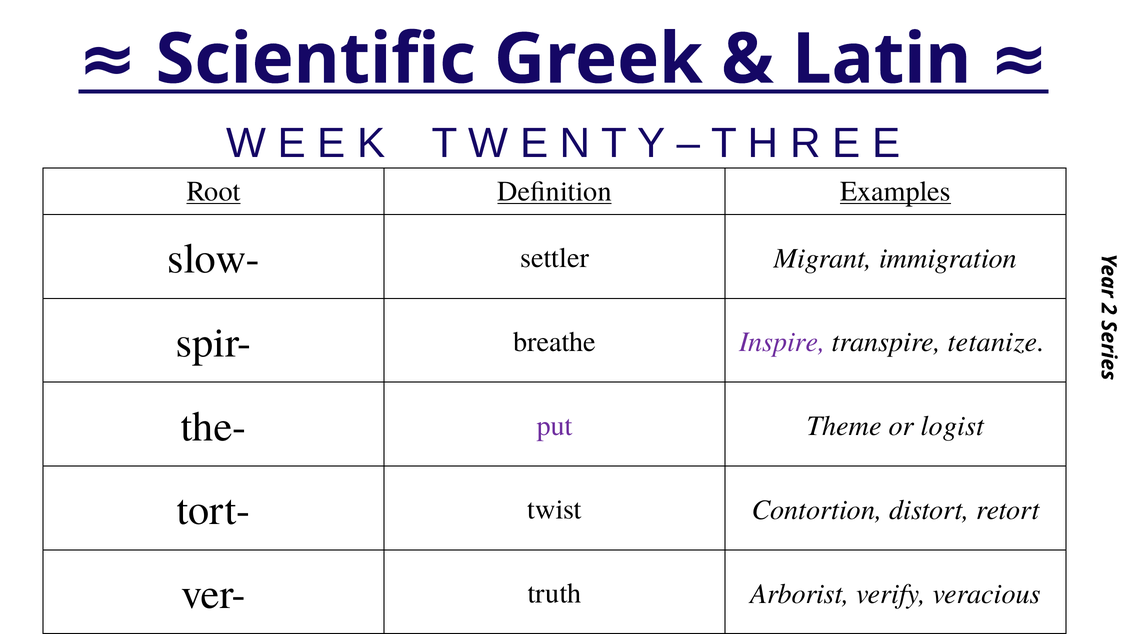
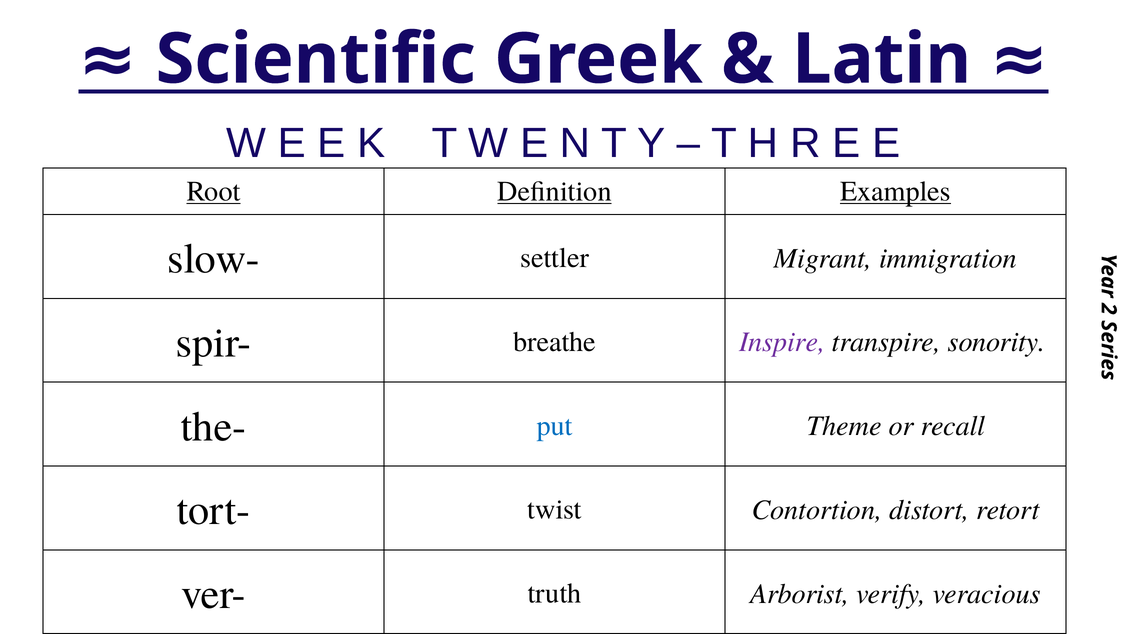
tetanize: tetanize -> sonority
put colour: purple -> blue
logist: logist -> recall
